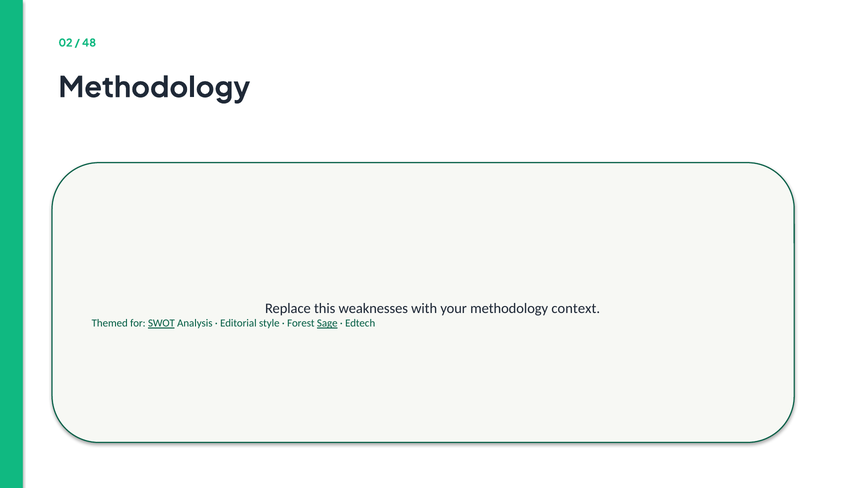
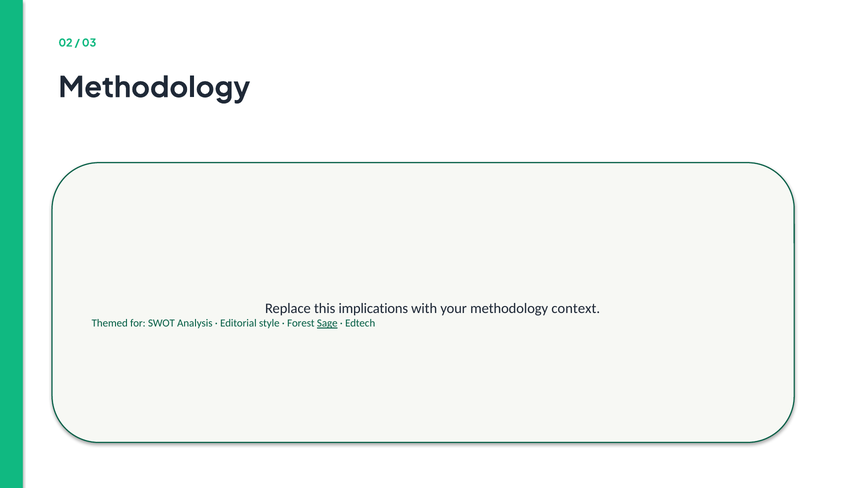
48: 48 -> 03
weaknesses: weaknesses -> implications
SWOT underline: present -> none
